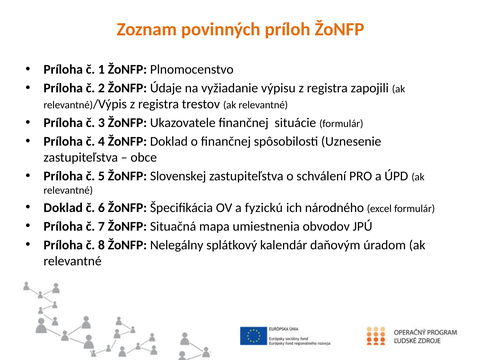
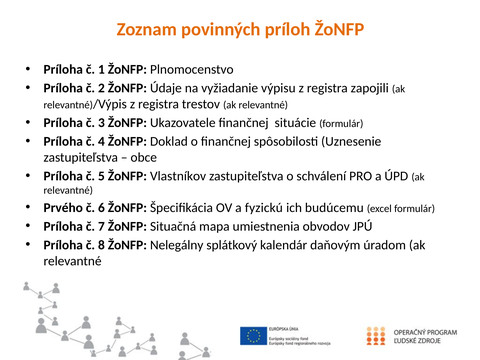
Slovenskej: Slovenskej -> Vlastníkov
Doklad at (63, 208): Doklad -> Prvého
národného: národného -> budúcemu
